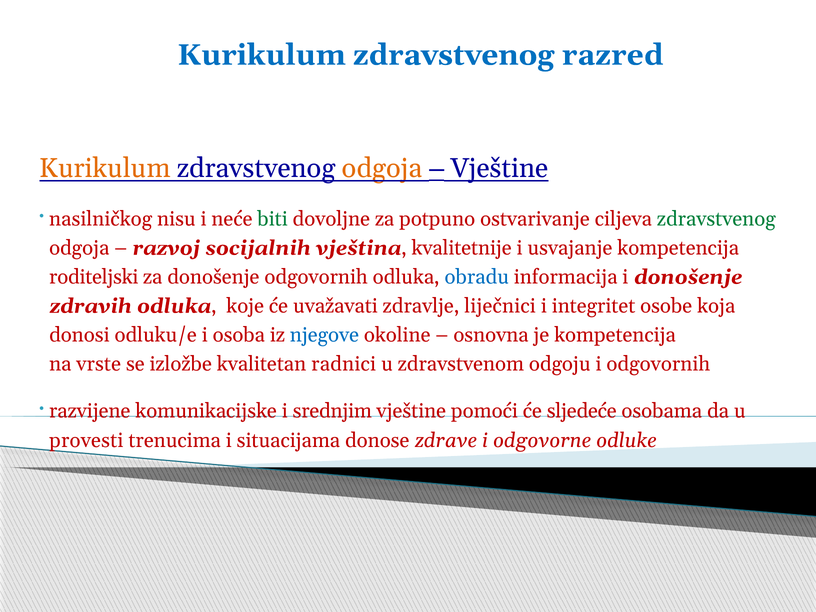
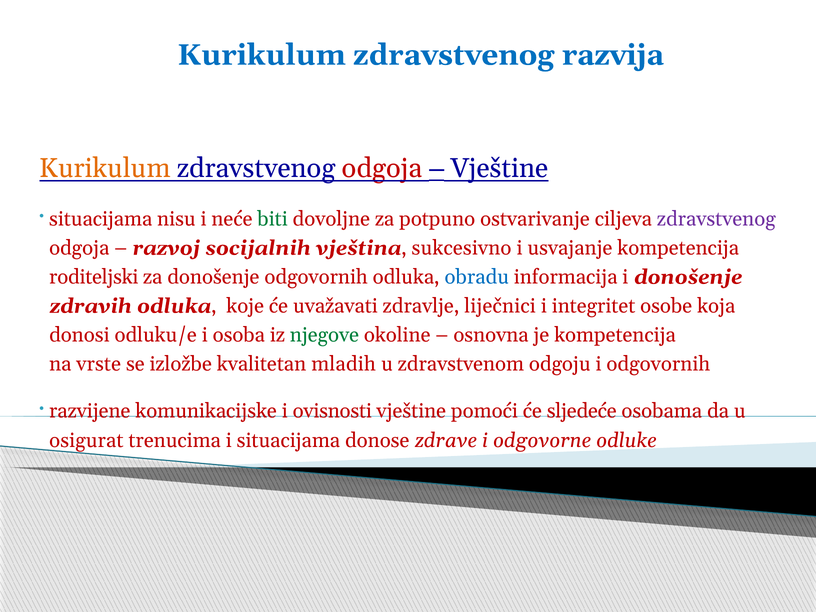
razred: razred -> razvija
odgoja at (382, 168) colour: orange -> red
nasilničkog at (101, 219): nasilničkog -> situacijama
zdravstvenog at (716, 219) colour: green -> purple
kvalitetnije: kvalitetnije -> sukcesivno
njegove colour: blue -> green
radnici: radnici -> mladih
srednjim: srednjim -> ovisnosti
provesti: provesti -> osigurat
